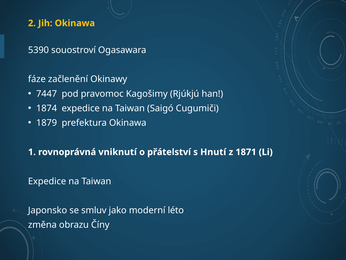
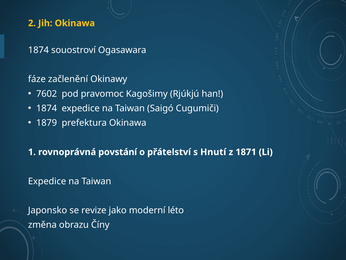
5390 at (38, 50): 5390 -> 1874
7447: 7447 -> 7602
vniknutí: vniknutí -> povstání
smluv: smluv -> revize
